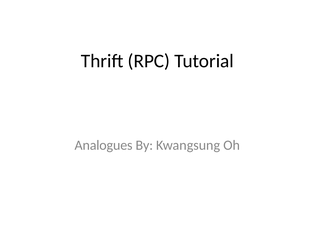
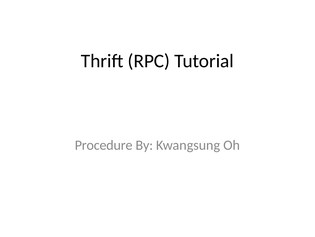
Analogues: Analogues -> Procedure
